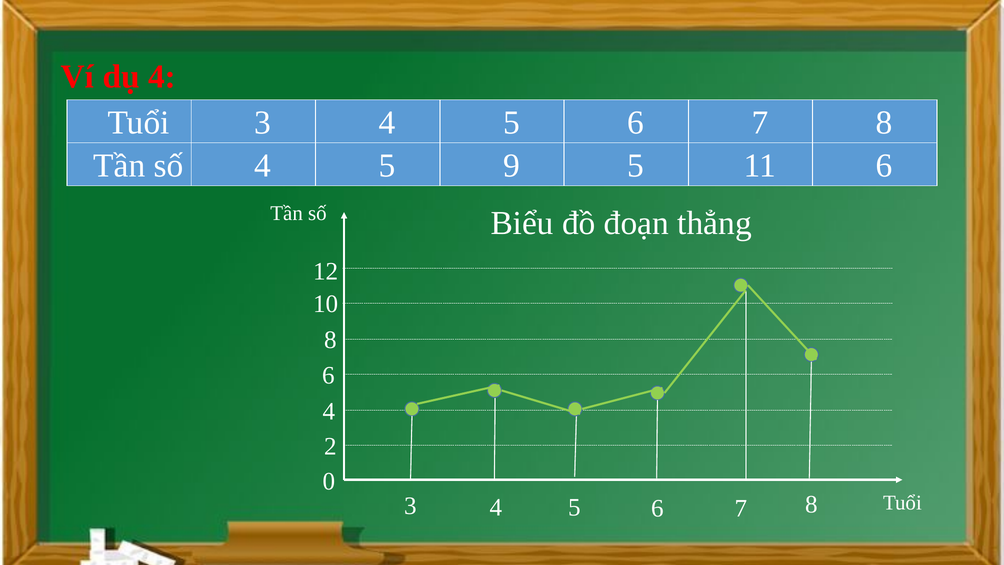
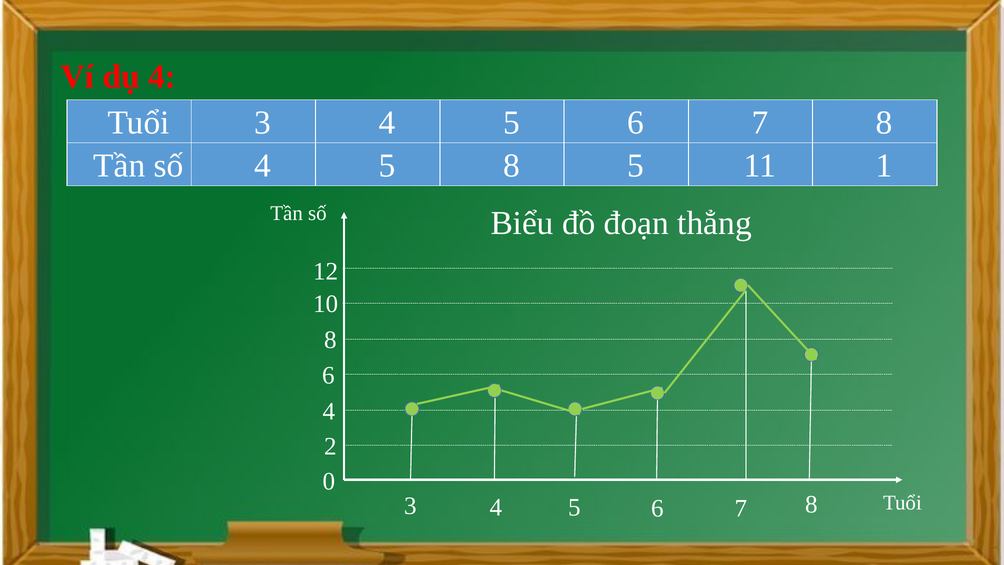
5 9: 9 -> 8
11 6: 6 -> 1
